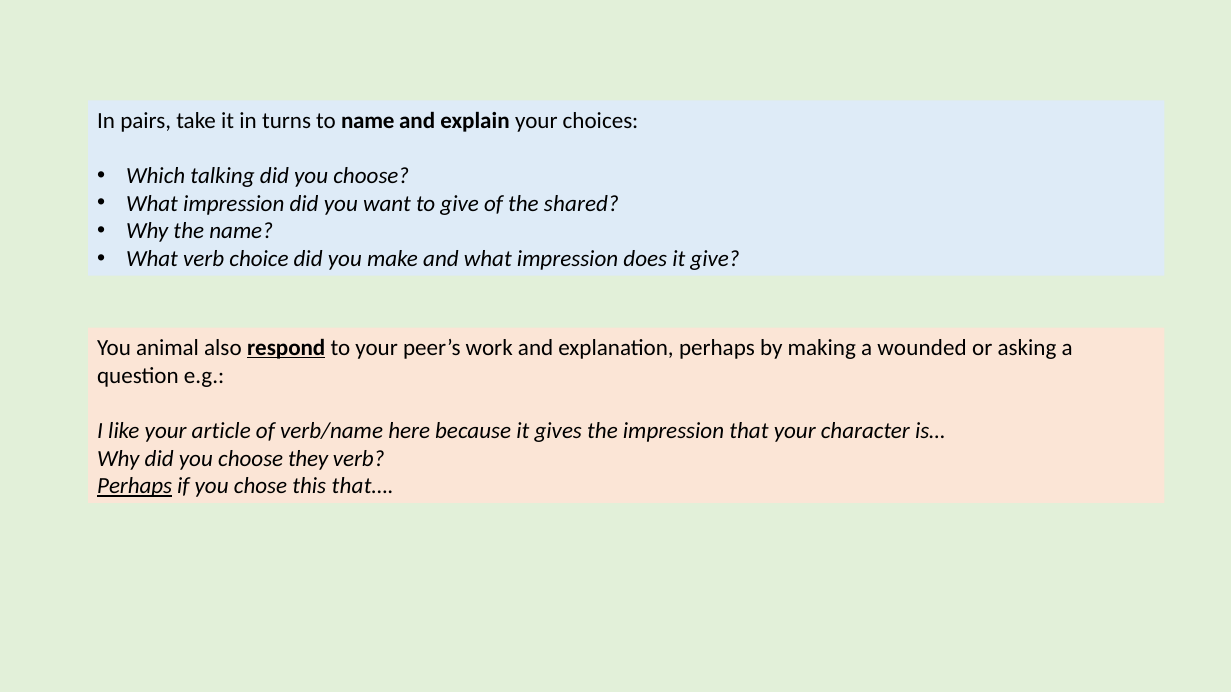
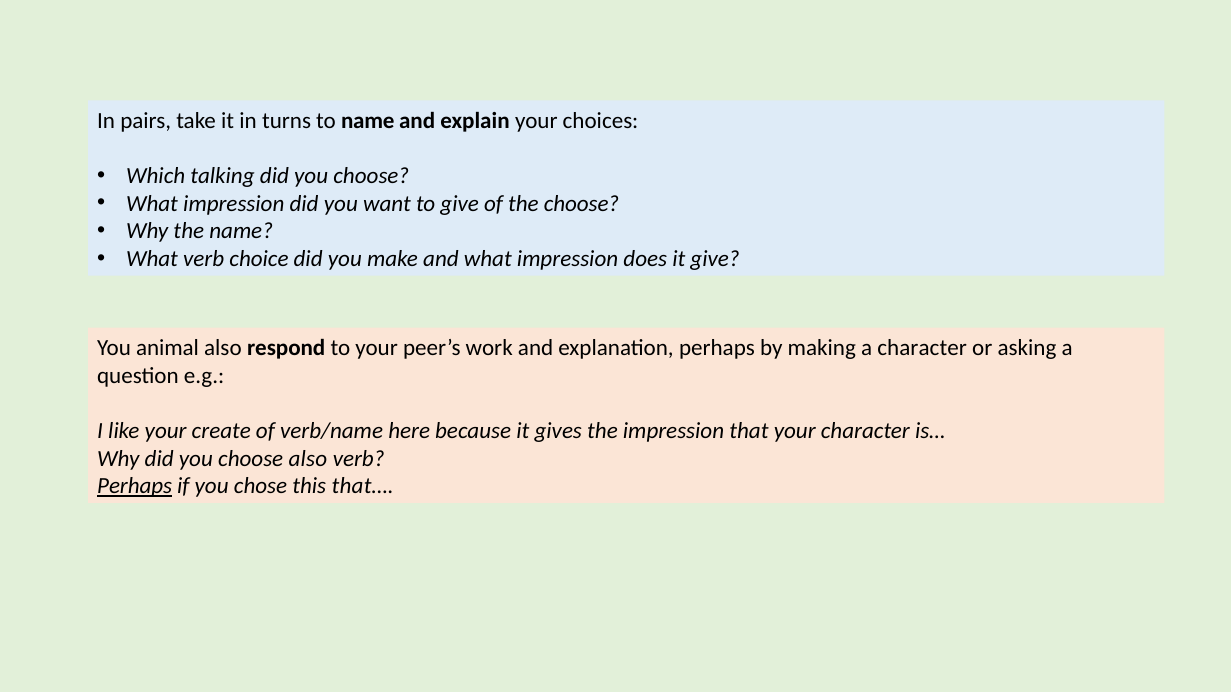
the shared: shared -> choose
respond underline: present -> none
a wounded: wounded -> character
article: article -> create
choose they: they -> also
